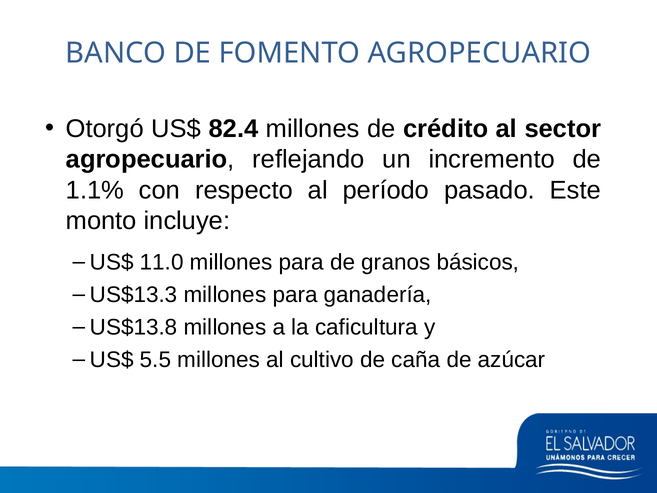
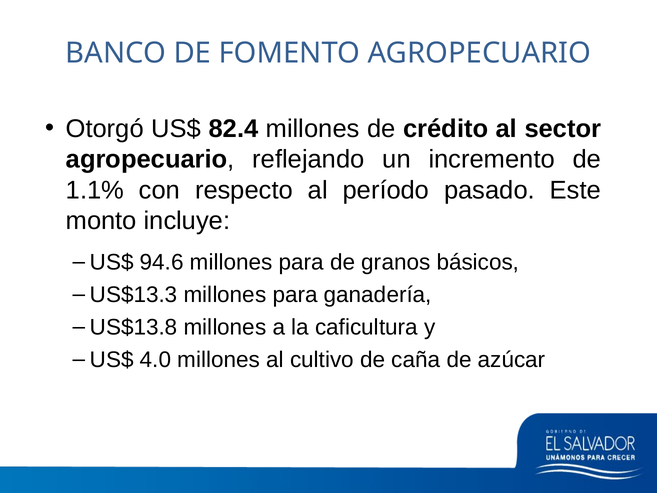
11.0: 11.0 -> 94.6
5.5: 5.5 -> 4.0
